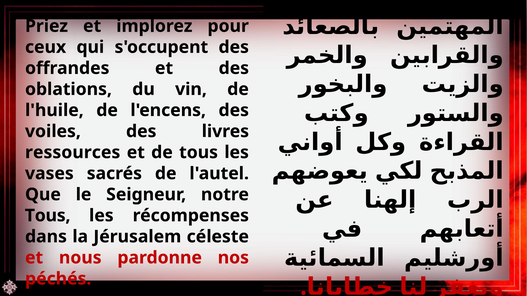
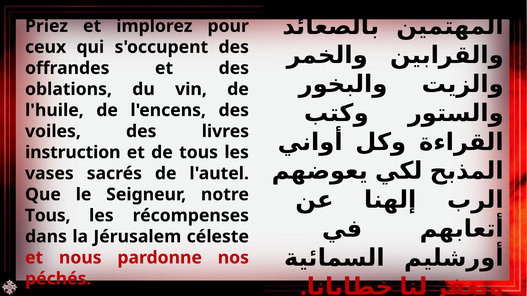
ressources: ressources -> instruction
